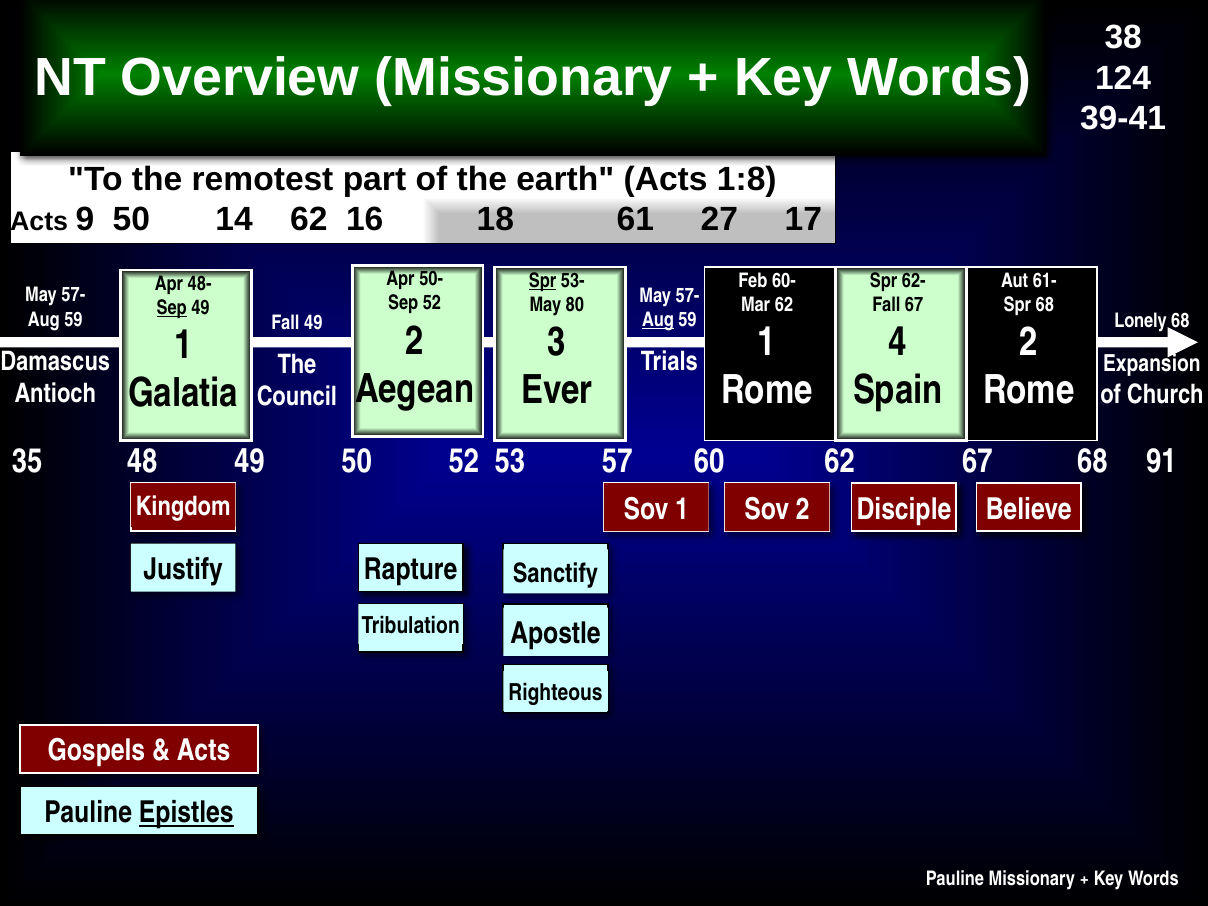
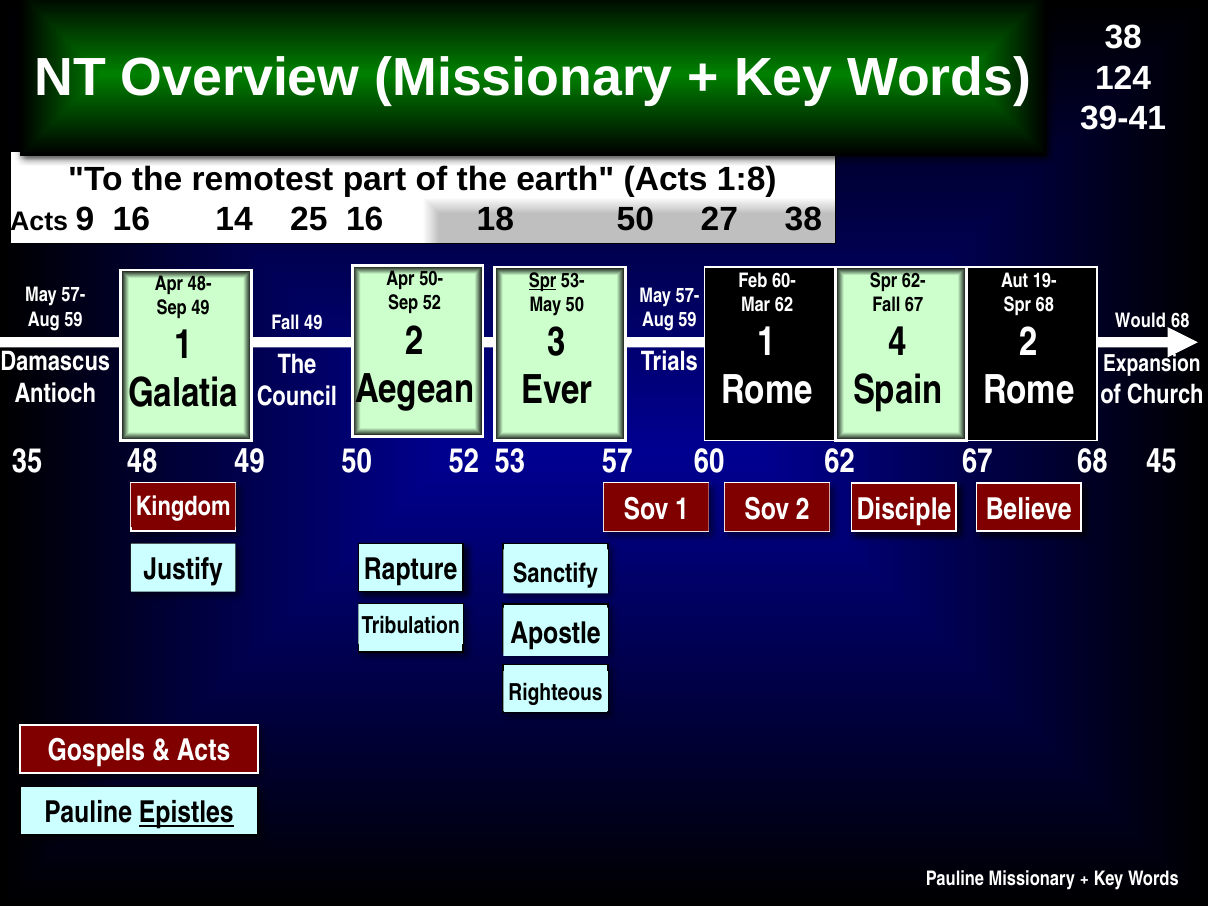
9 50: 50 -> 16
14 62: 62 -> 25
18 61: 61 -> 50
27 17: 17 -> 38
61-: 61- -> 19-
May 80: 80 -> 50
Sep at (172, 308) underline: present -> none
Aug at (658, 320) underline: present -> none
Lonely: Lonely -> Would
91: 91 -> 45
